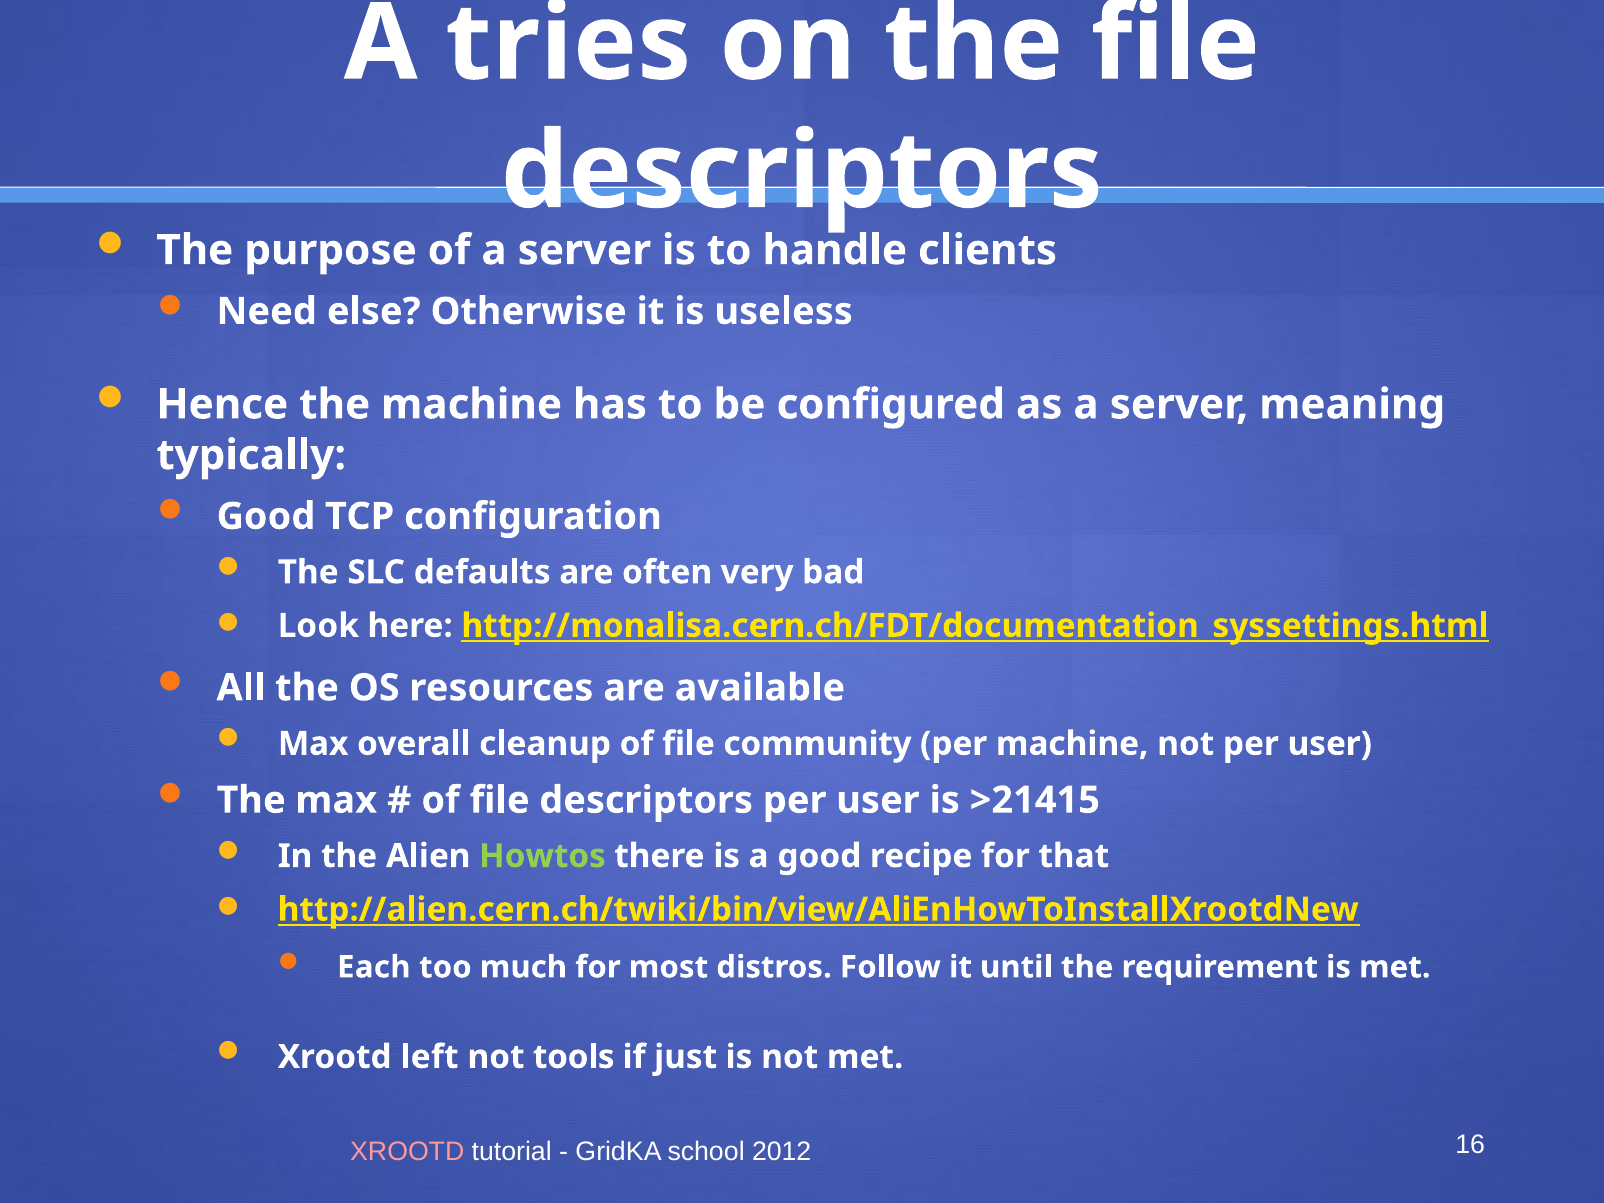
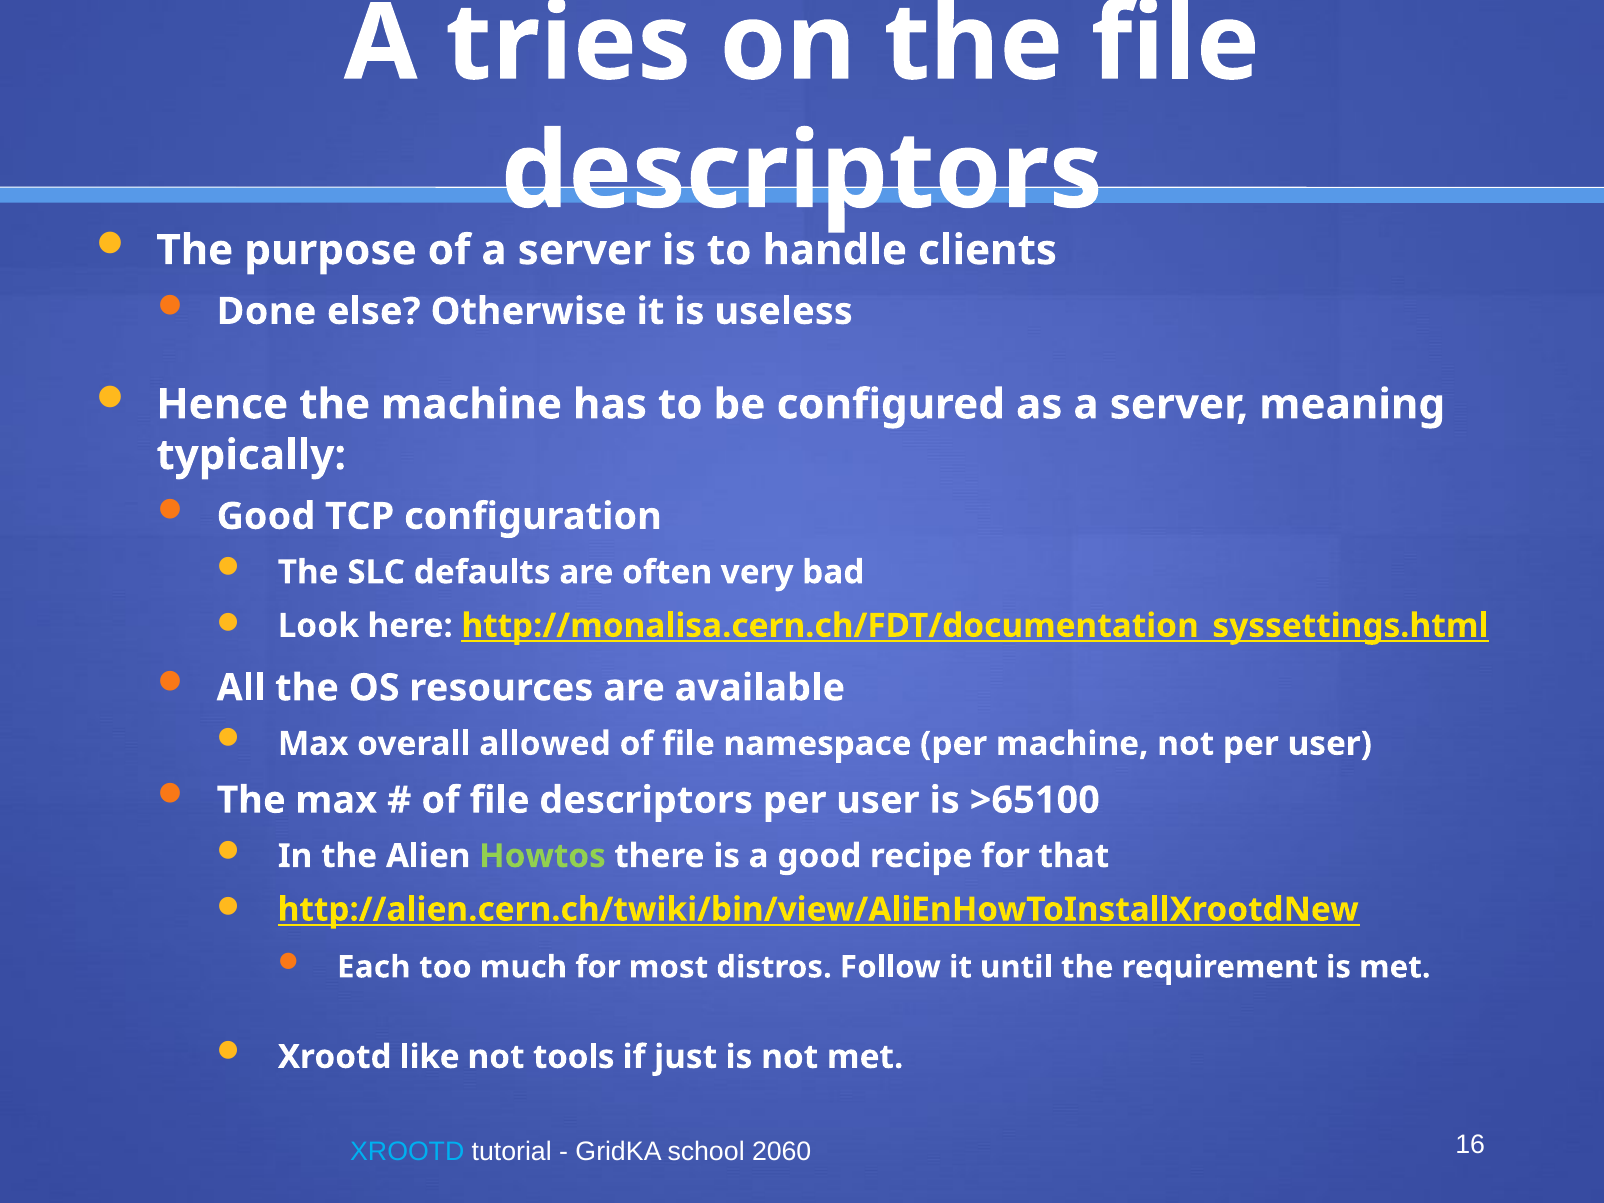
Need: Need -> Done
cleanup: cleanup -> allowed
community: community -> namespace
>21415: >21415 -> >65100
left: left -> like
XROOTD at (407, 1151) colour: pink -> light blue
2012: 2012 -> 2060
